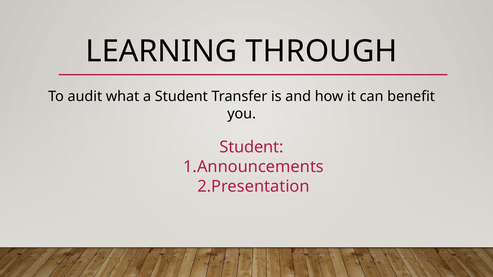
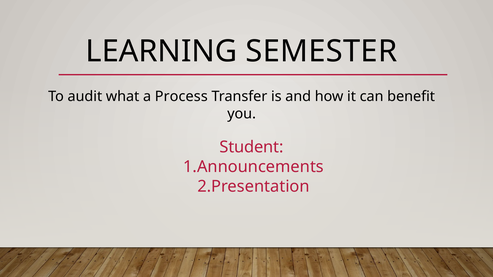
THROUGH: THROUGH -> SEMESTER
a Student: Student -> Process
